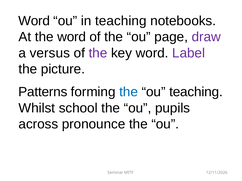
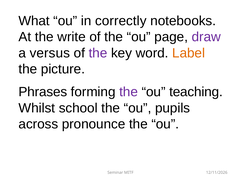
Word at (34, 21): Word -> What
in teaching: teaching -> correctly
the word: word -> write
Label colour: purple -> orange
Patterns: Patterns -> Phrases
the at (129, 92) colour: blue -> purple
